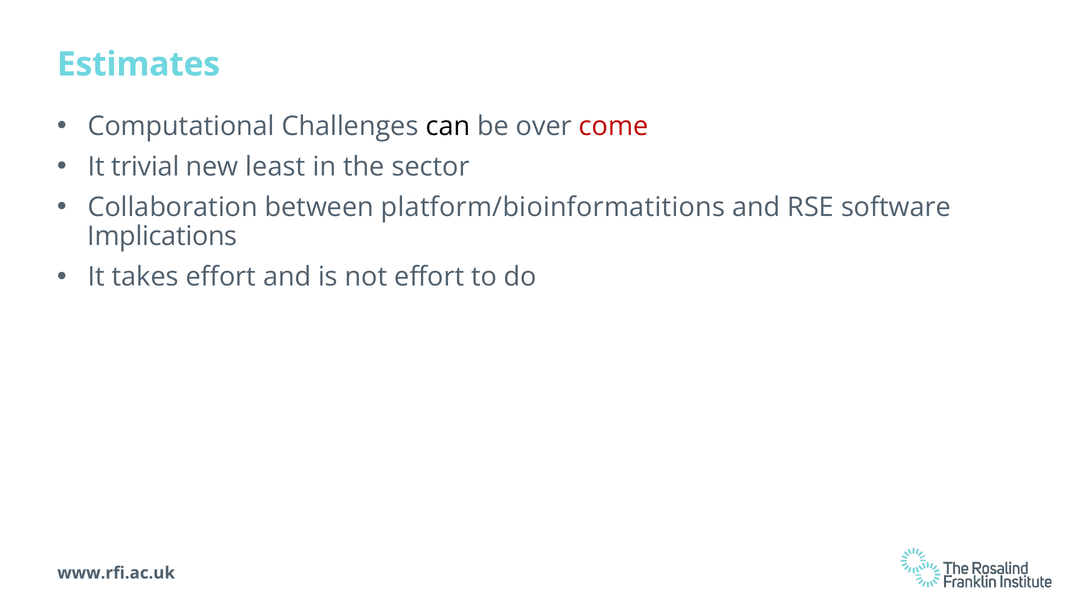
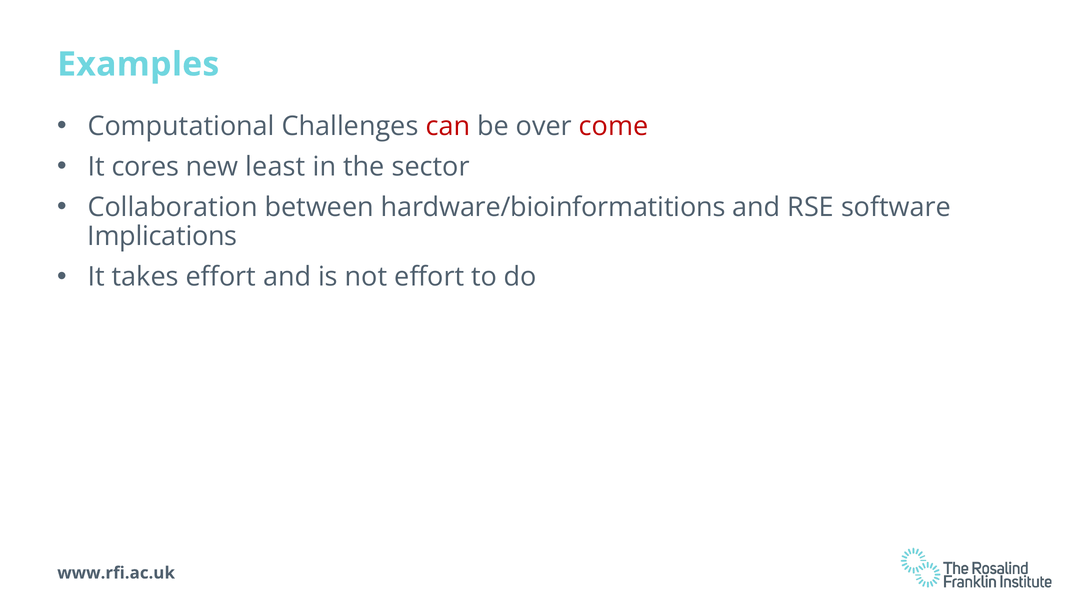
Estimates: Estimates -> Examples
can colour: black -> red
trivial: trivial -> cores
platform/bioinformatitions: platform/bioinformatitions -> hardware/bioinformatitions
